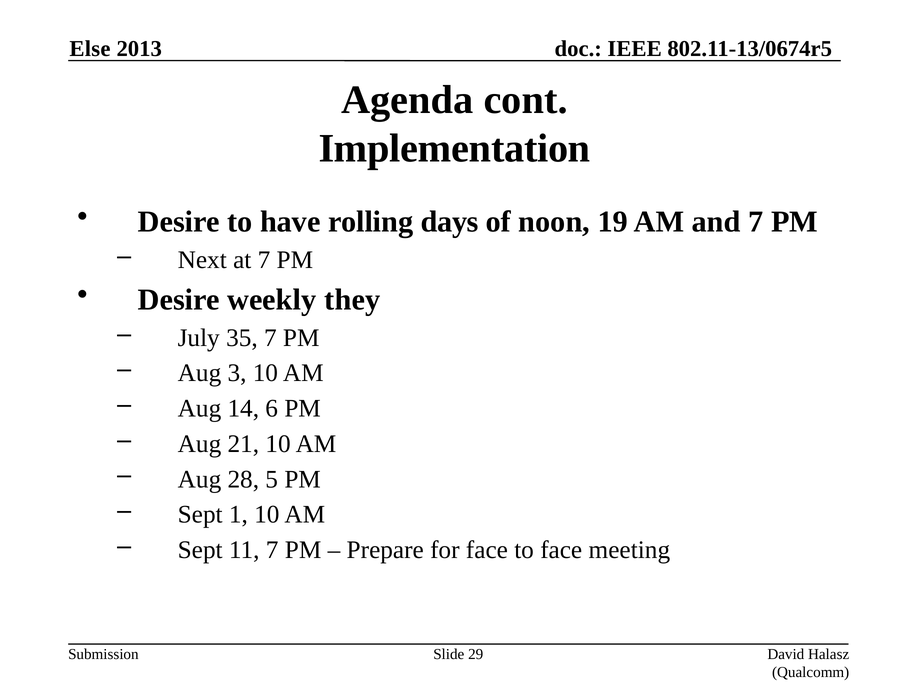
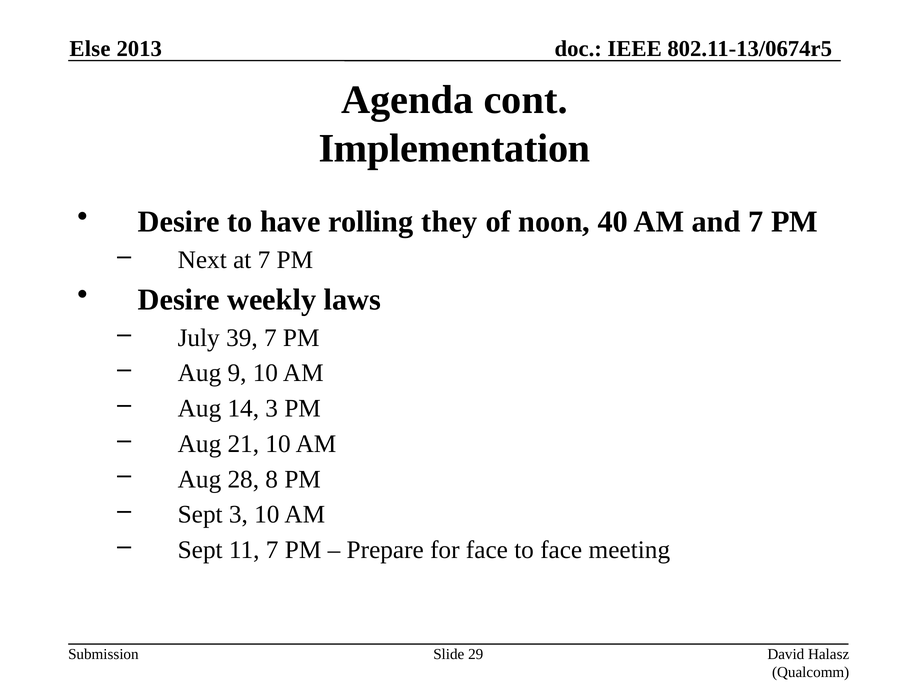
days: days -> they
19: 19 -> 40
they: they -> laws
35: 35 -> 39
3: 3 -> 9
14 6: 6 -> 3
5: 5 -> 8
Sept 1: 1 -> 3
